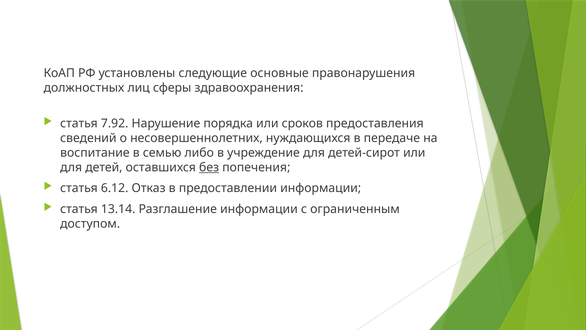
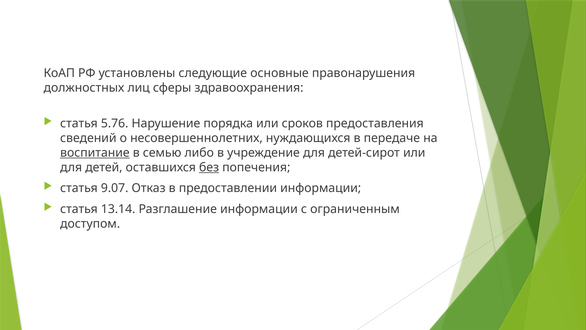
7.92: 7.92 -> 5.76
воспитание underline: none -> present
6.12: 6.12 -> 9.07
